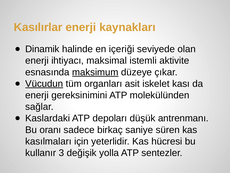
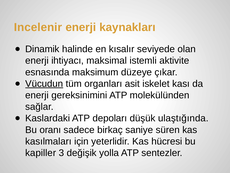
Kasılırlar: Kasılırlar -> Incelenir
içeriği: içeriği -> kısalır
maksimum underline: present -> none
antrenmanı: antrenmanı -> ulaştığında
kullanır: kullanır -> kapiller
